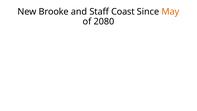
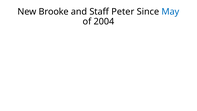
Coast: Coast -> Peter
May colour: orange -> blue
2080: 2080 -> 2004
